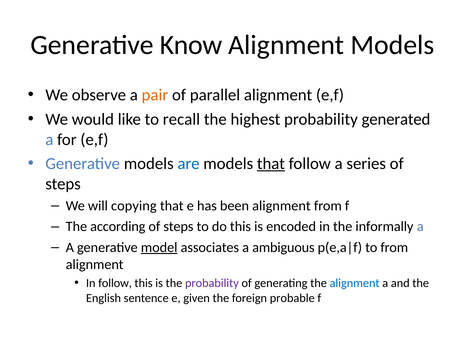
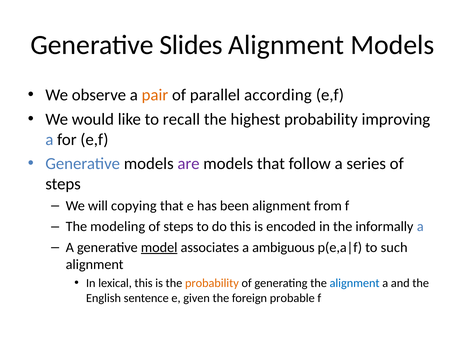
Know: Know -> Slides
parallel alignment: alignment -> according
generated: generated -> improving
are colour: blue -> purple
that at (271, 164) underline: present -> none
according: according -> modeling
to from: from -> such
In follow: follow -> lexical
probability at (212, 283) colour: purple -> orange
